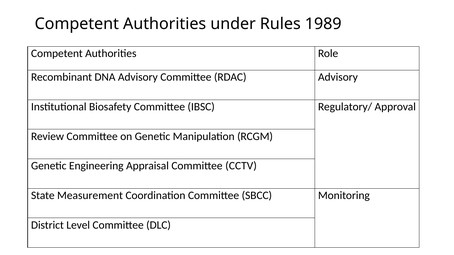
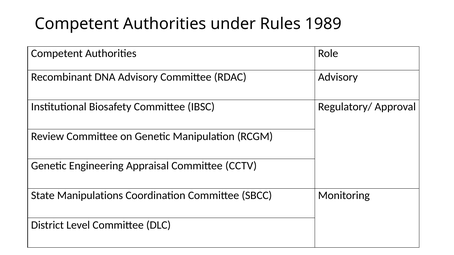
Measurement: Measurement -> Manipulations
